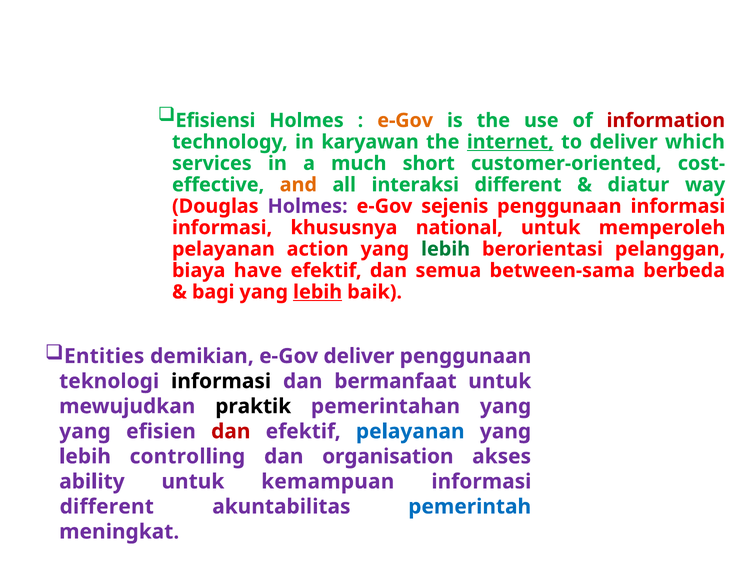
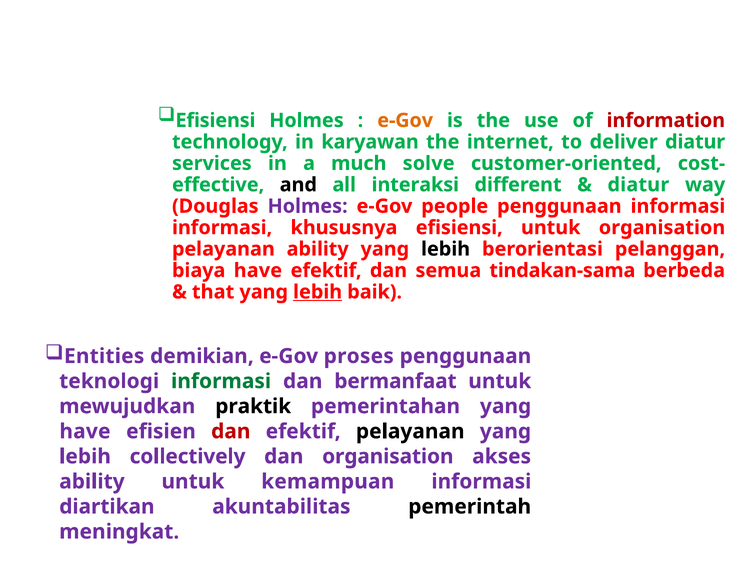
internet underline: present -> none
deliver which: which -> diatur
short: short -> solve
and colour: orange -> black
sejenis: sejenis -> people
khususnya national: national -> efisiensi
untuk memperoleh: memperoleh -> organisation
pelayanan action: action -> ability
lebih at (446, 249) colour: green -> black
between-sama: between-sama -> tindakan-sama
bagi: bagi -> that
e-Gov deliver: deliver -> proses
informasi at (221, 381) colour: black -> green
yang at (85, 431): yang -> have
pelayanan at (410, 431) colour: blue -> black
controlling: controlling -> collectively
different at (107, 507): different -> diartikan
pemerintah colour: blue -> black
